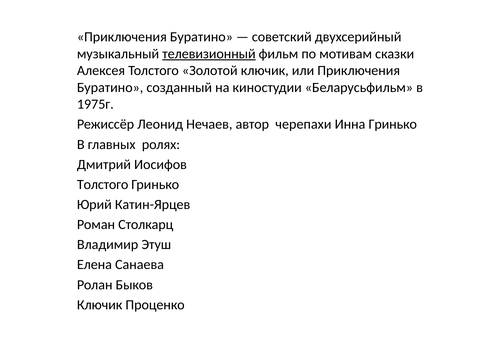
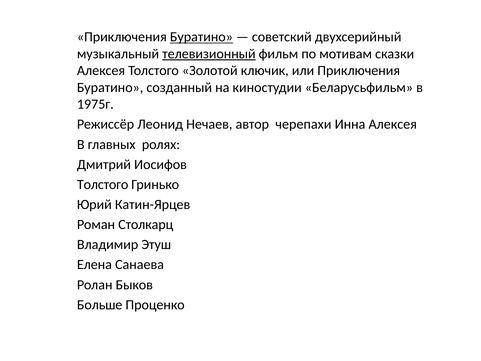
Буратино at (201, 37) underline: none -> present
Инна Гринько: Гринько -> Алексея
Ключик at (100, 305): Ключик -> Больше
